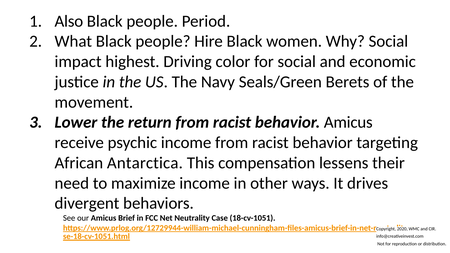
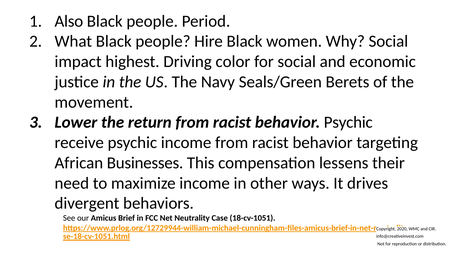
behavior Amicus: Amicus -> Psychic
Antarctica: Antarctica -> Businesses
